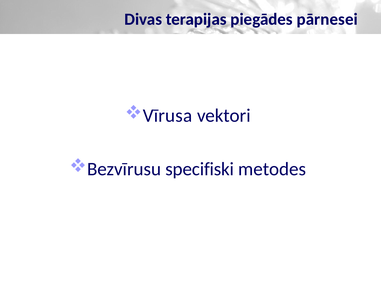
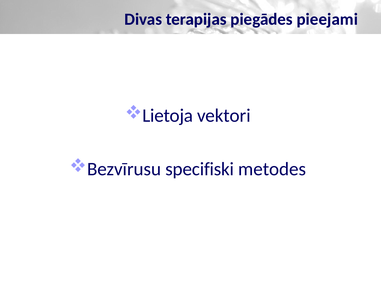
pārnesei: pārnesei -> pieejami
Vīrusa: Vīrusa -> Lietoja
